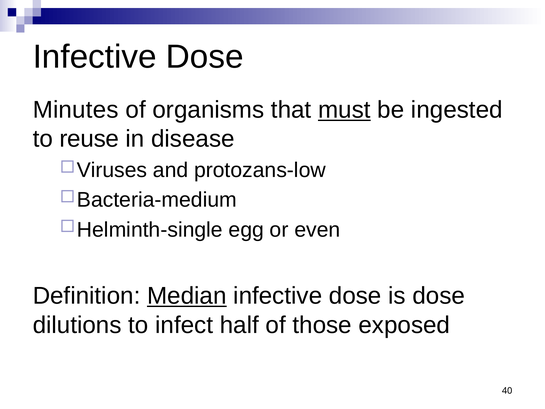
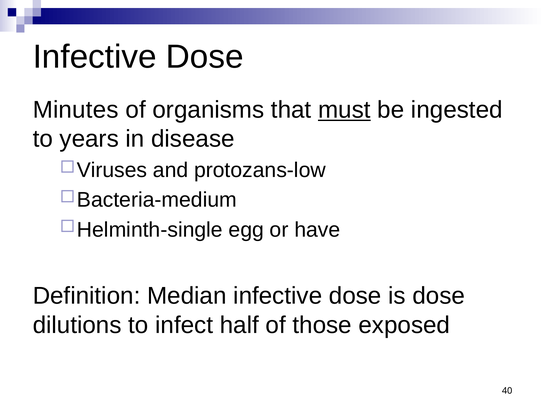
reuse: reuse -> years
even: even -> have
Median underline: present -> none
